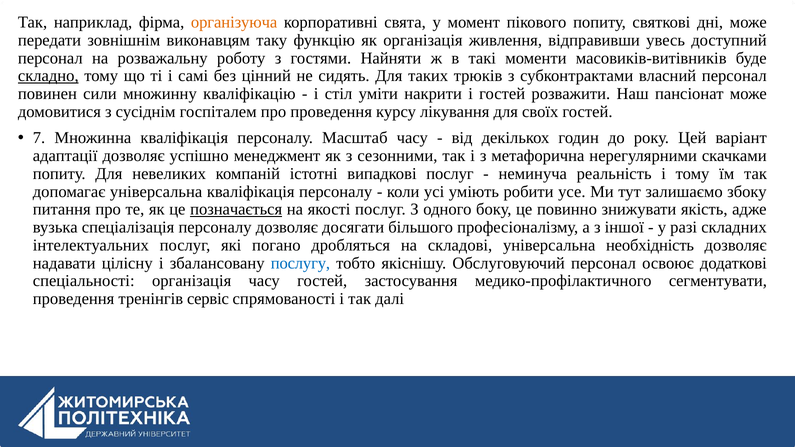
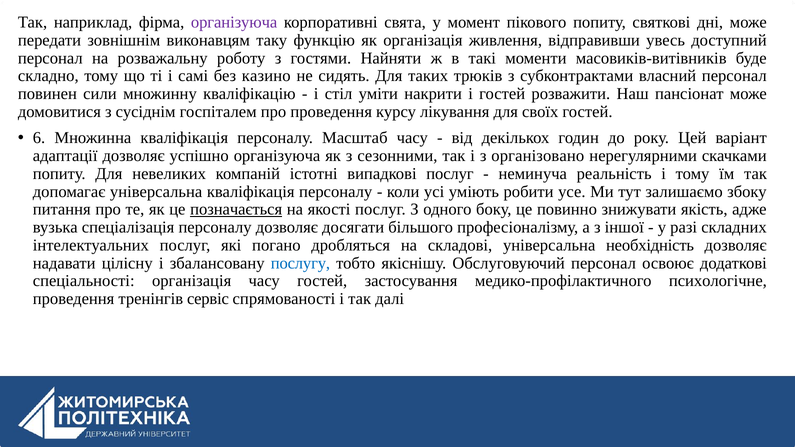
організуюча at (234, 22) colour: orange -> purple
складно underline: present -> none
цінний: цінний -> казино
7: 7 -> 6
успішно менеджмент: менеджмент -> організуюча
метафорична: метафорична -> організовано
сегментувати: сегментувати -> психологічне
